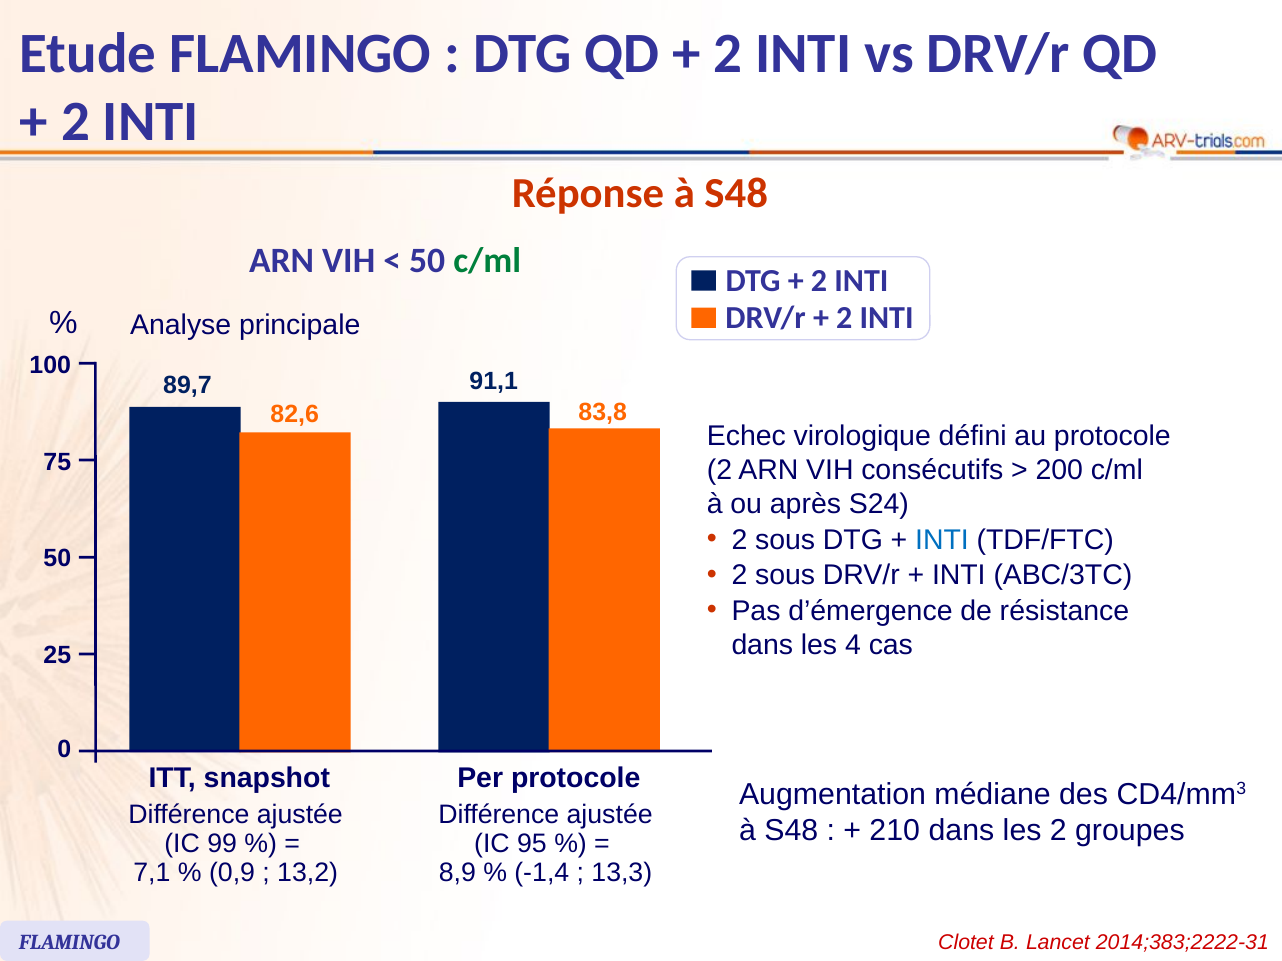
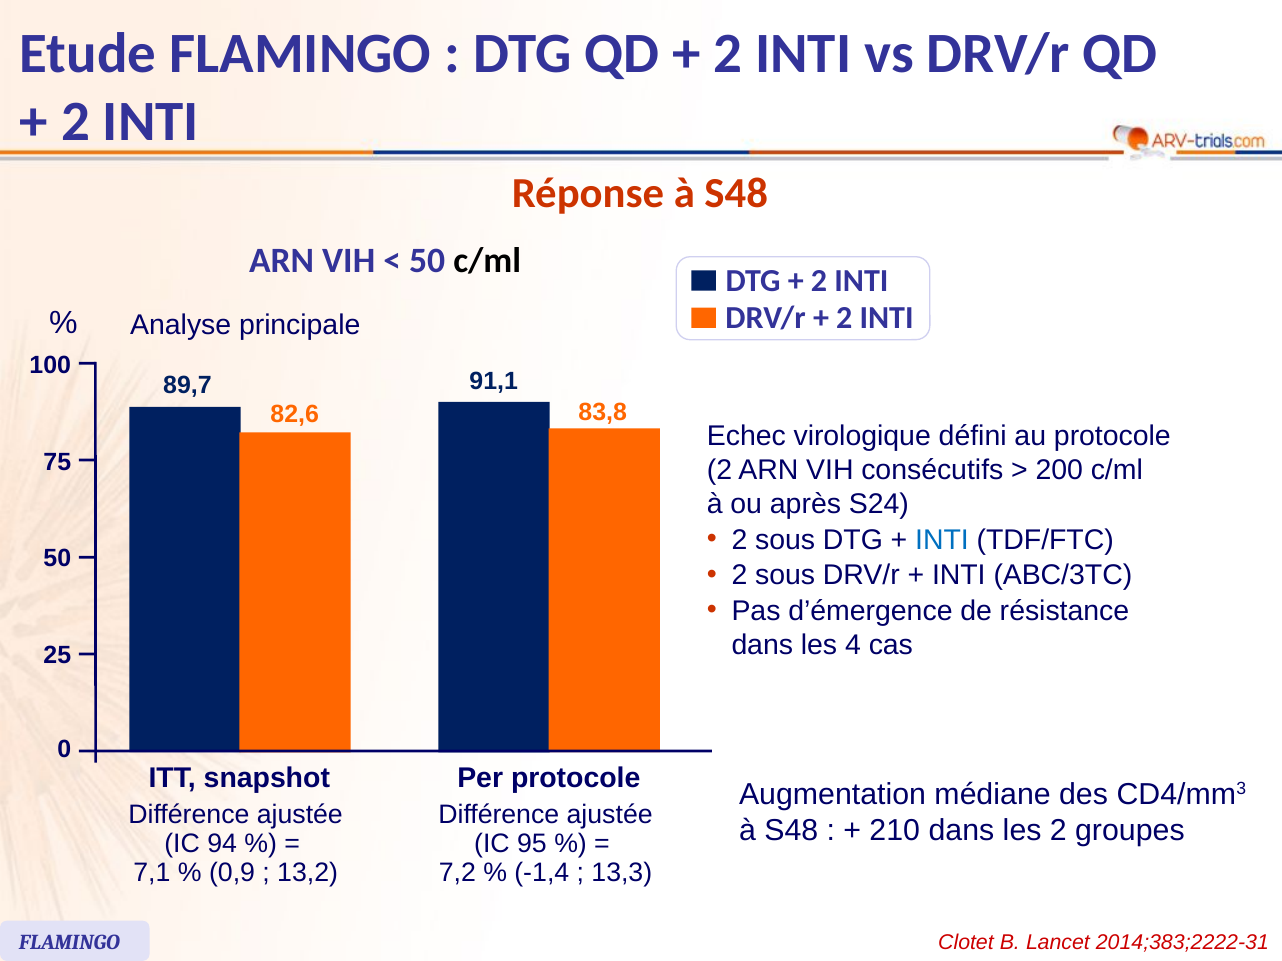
c/ml at (487, 261) colour: green -> black
99: 99 -> 94
8,9: 8,9 -> 7,2
